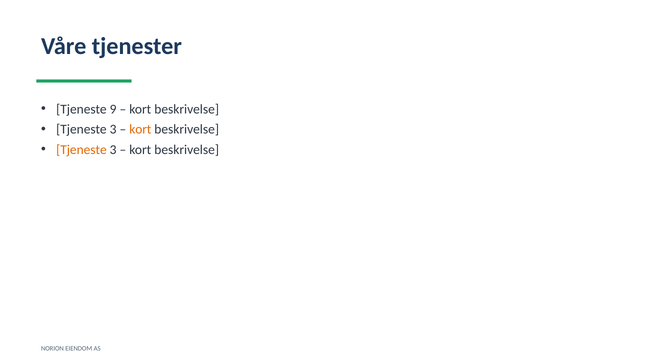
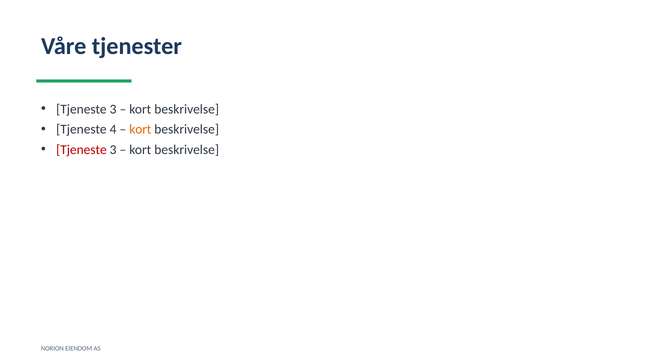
9 at (113, 109): 9 -> 3
3 at (113, 129): 3 -> 4
Tjeneste at (81, 150) colour: orange -> red
